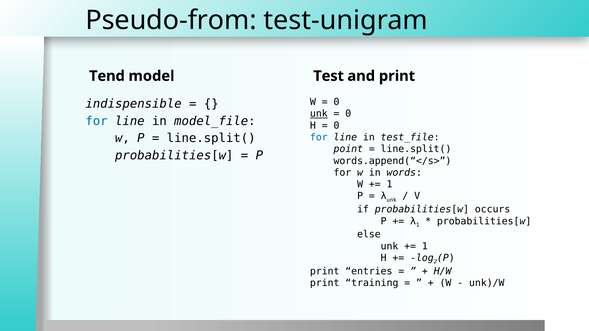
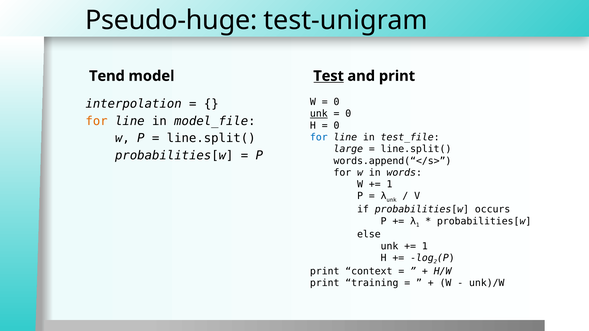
Pseudo-from: Pseudo-from -> Pseudo-huge
Test underline: none -> present
indispensible: indispensible -> interpolation
for at (97, 121) colour: blue -> orange
point: point -> large
entries: entries -> context
